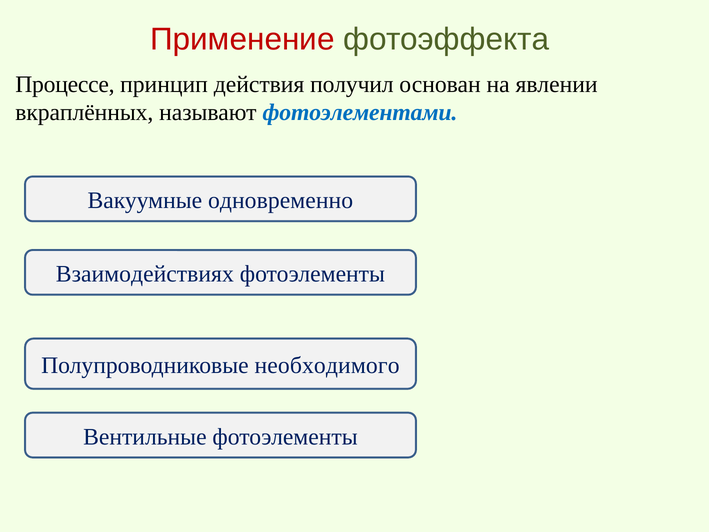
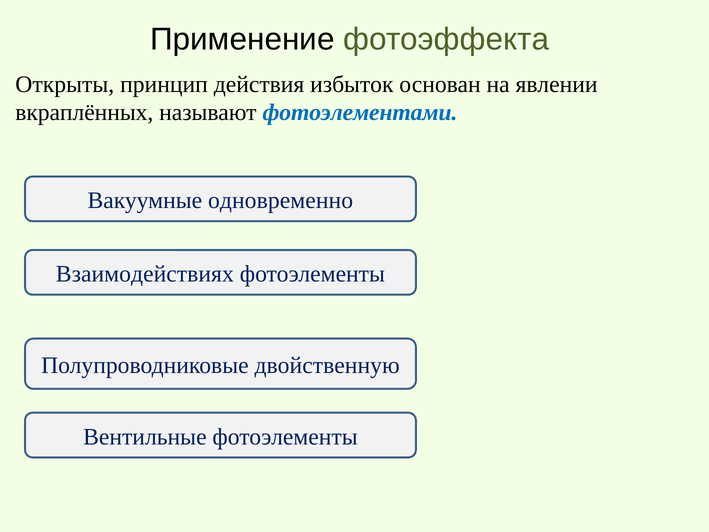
Применение colour: red -> black
Процессе: Процессе -> Открыты
получил: получил -> избыток
необходимого: необходимого -> двойственную
